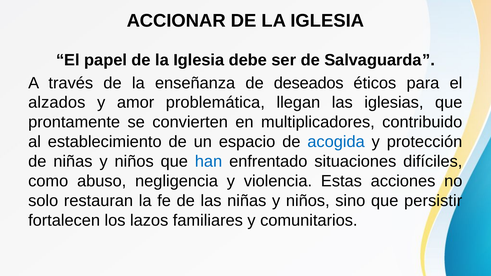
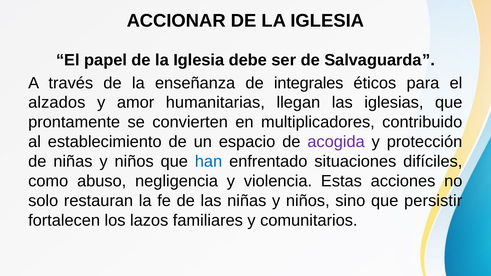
deseados: deseados -> integrales
problemática: problemática -> humanitarias
acogida colour: blue -> purple
